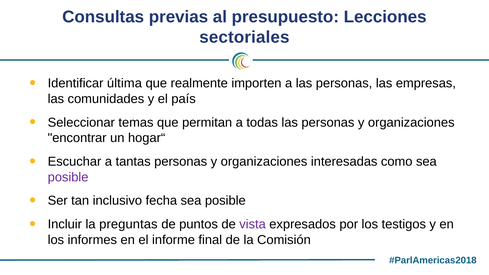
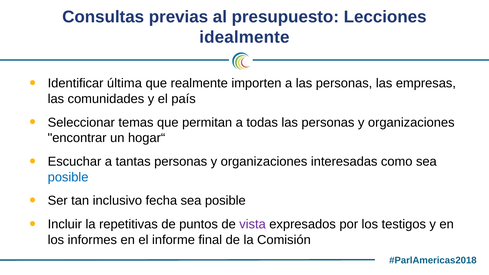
sectoriales: sectoriales -> idealmente
posible at (68, 177) colour: purple -> blue
preguntas: preguntas -> repetitivas
